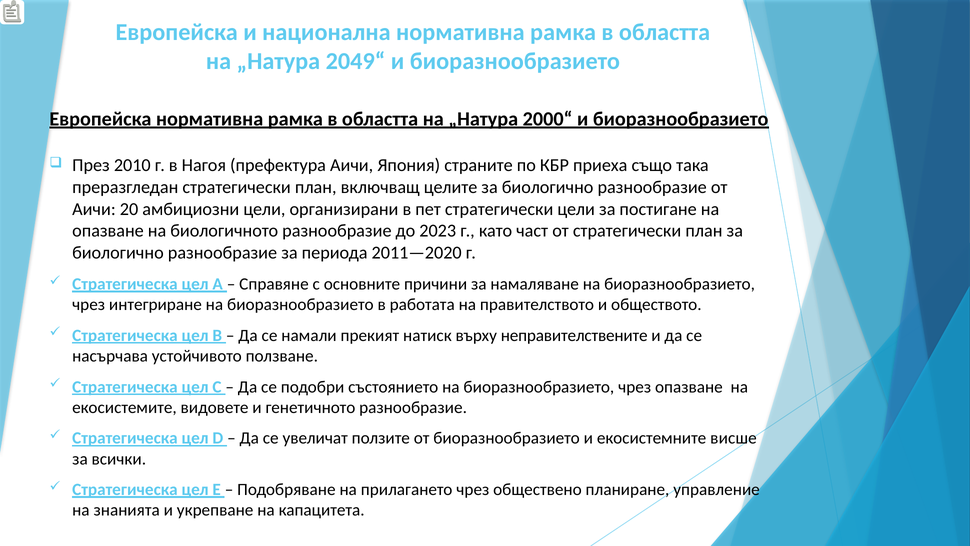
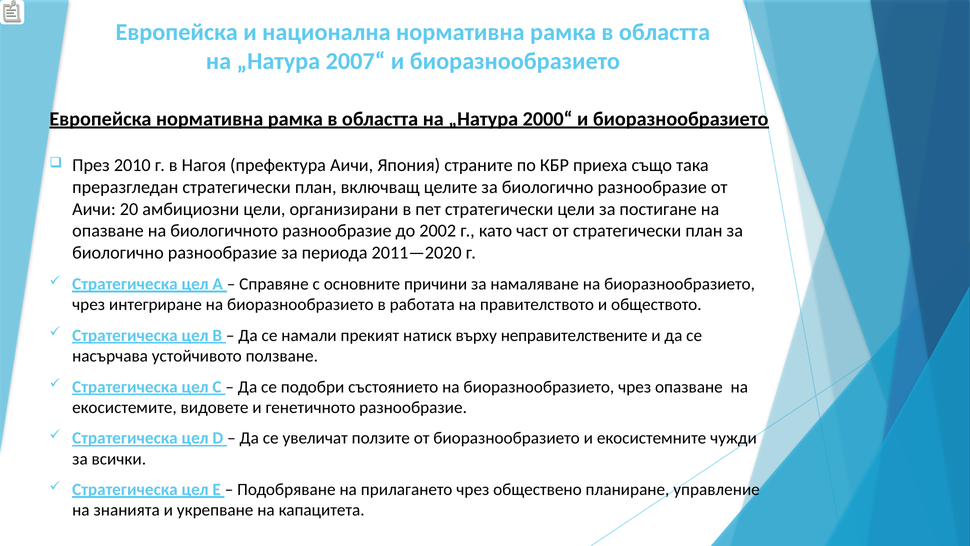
2049“: 2049“ -> 2007“
2023: 2023 -> 2002
висше: висше -> чужди
